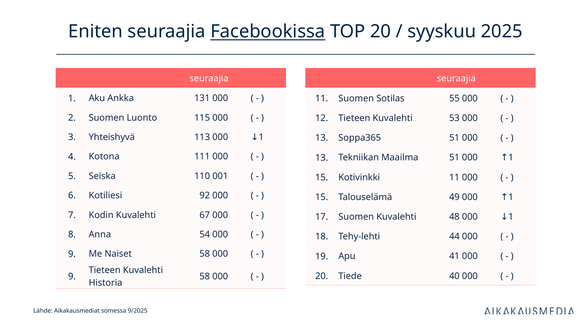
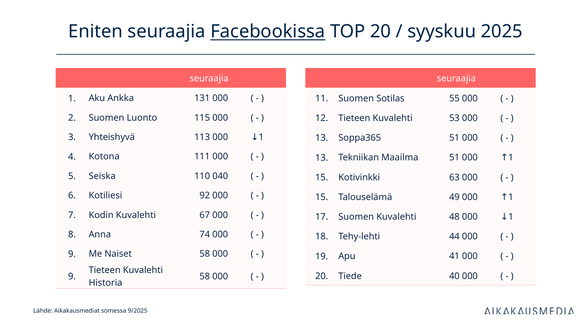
001: 001 -> 040
Kotivinkki 11: 11 -> 63
54: 54 -> 74
